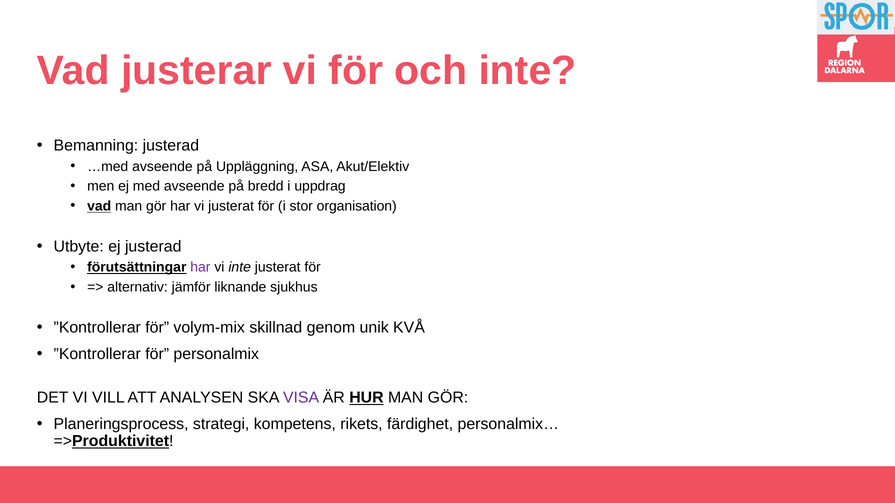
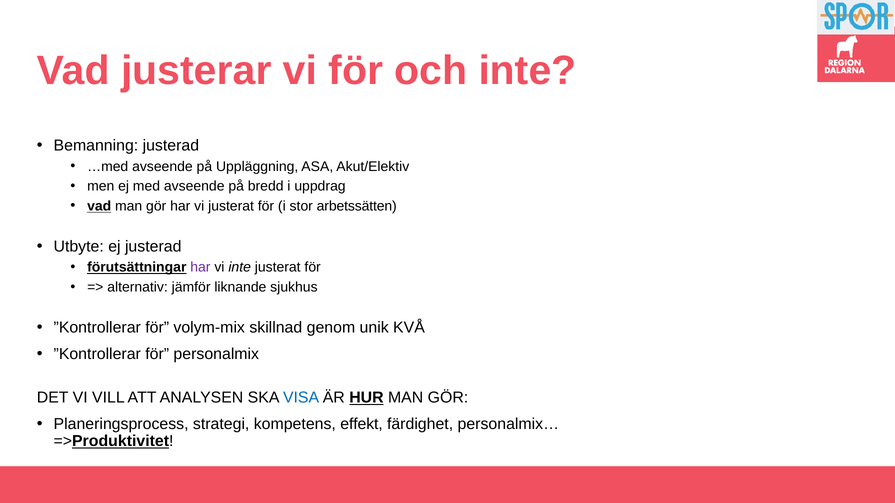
organisation: organisation -> arbetssätten
VISA colour: purple -> blue
rikets: rikets -> effekt
